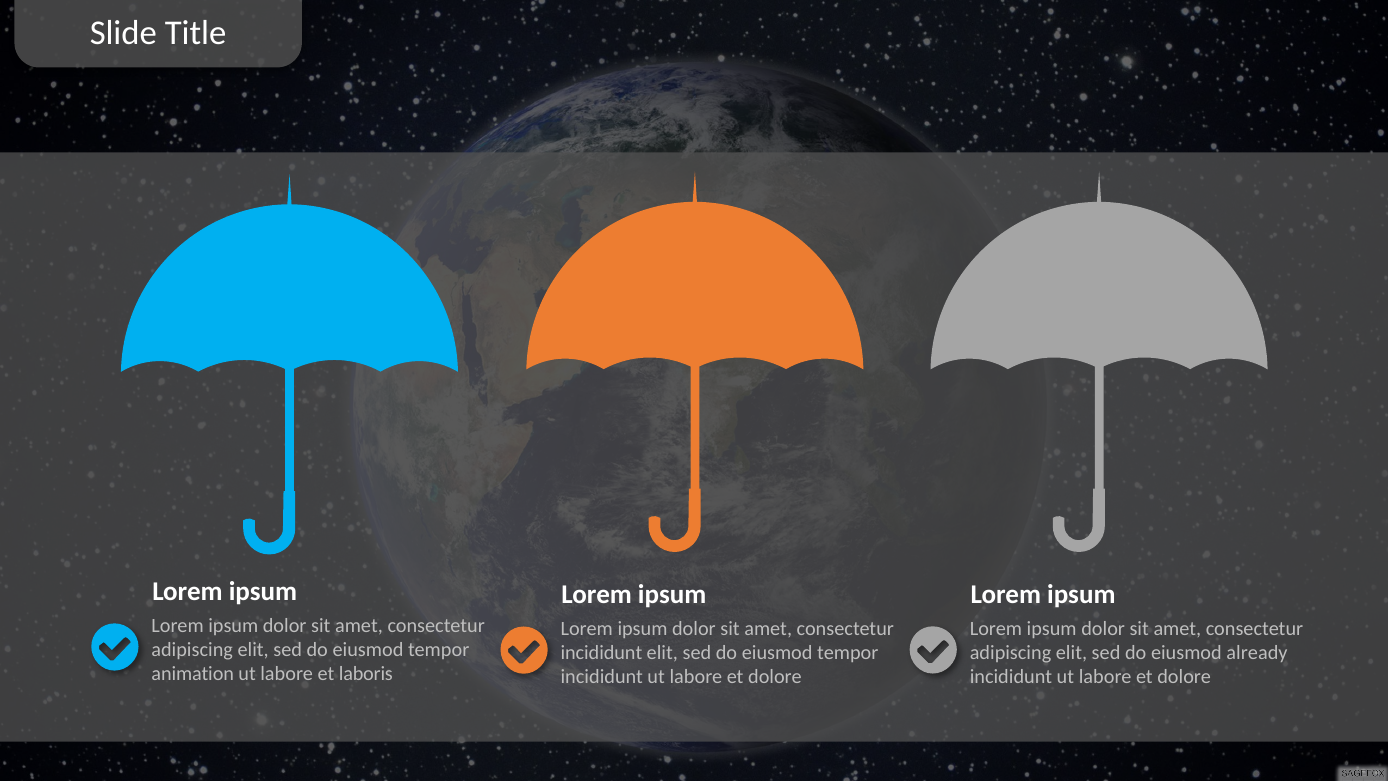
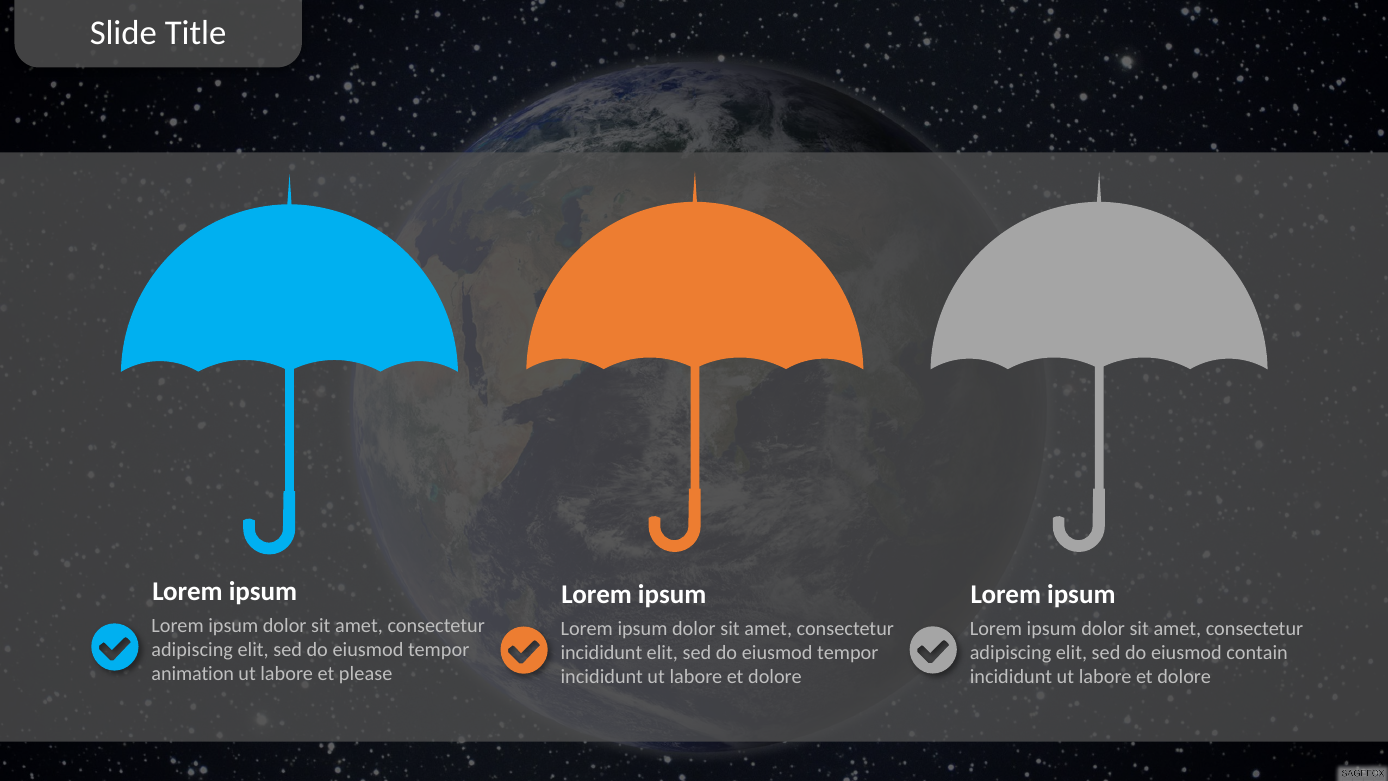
already: already -> contain
laboris: laboris -> please
